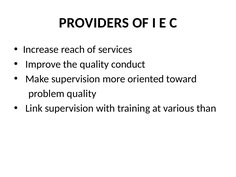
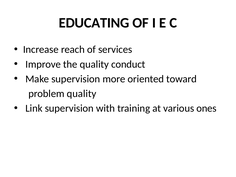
PROVIDERS: PROVIDERS -> EDUCATING
than: than -> ones
